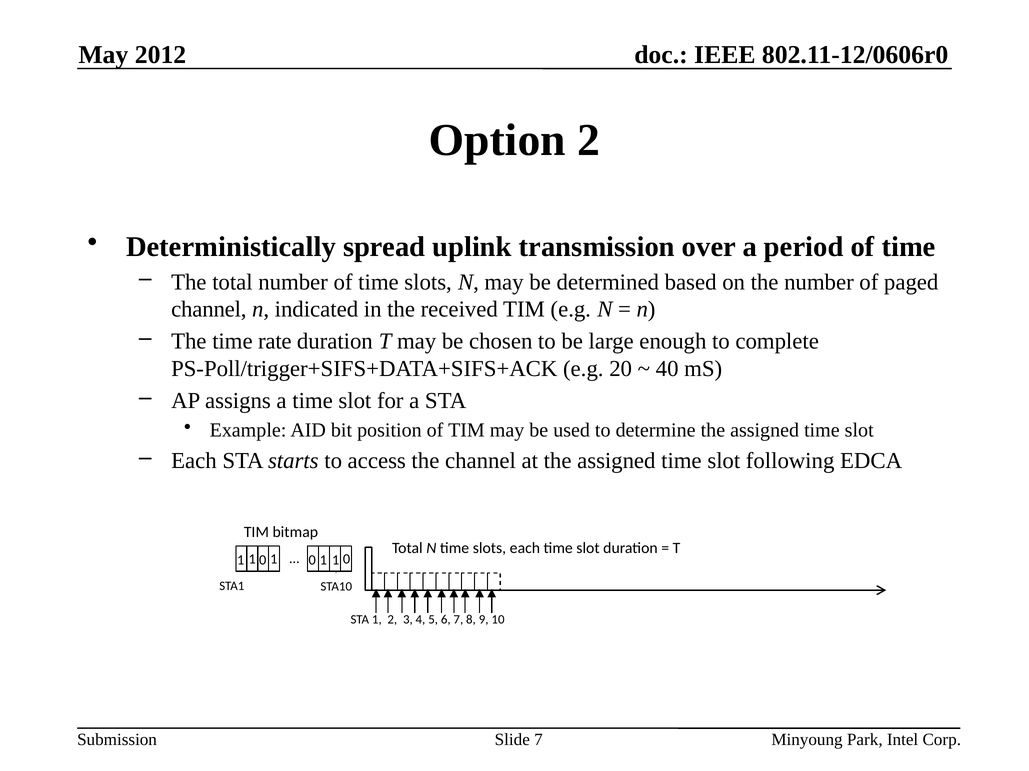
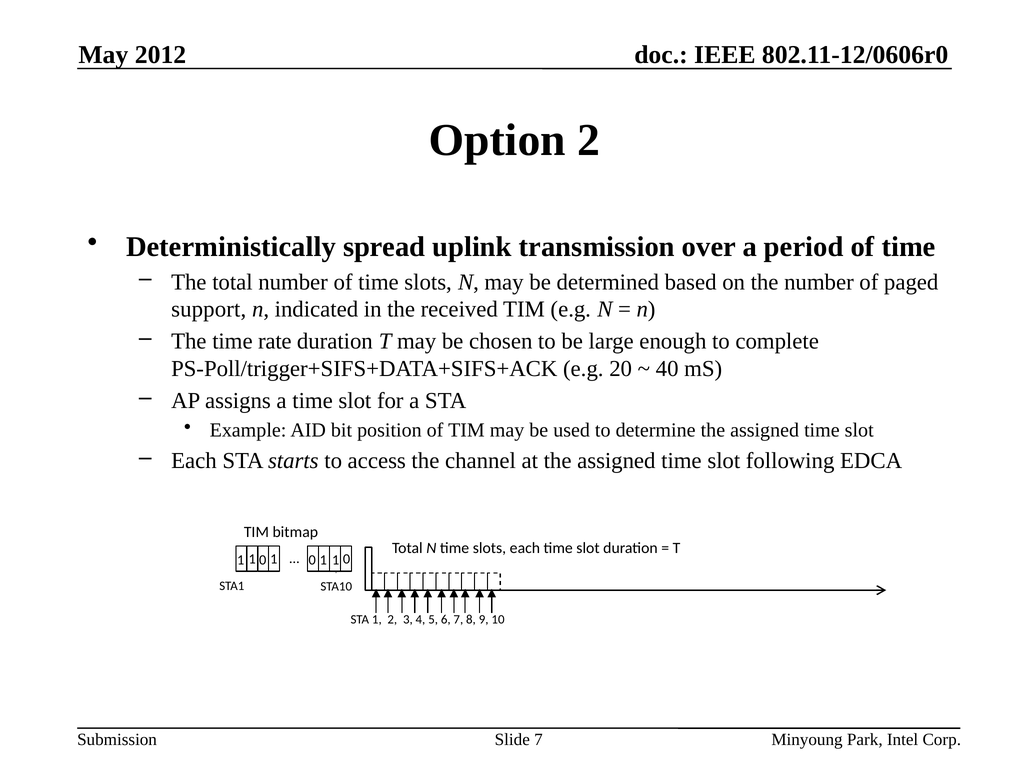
channel at (209, 310): channel -> support
